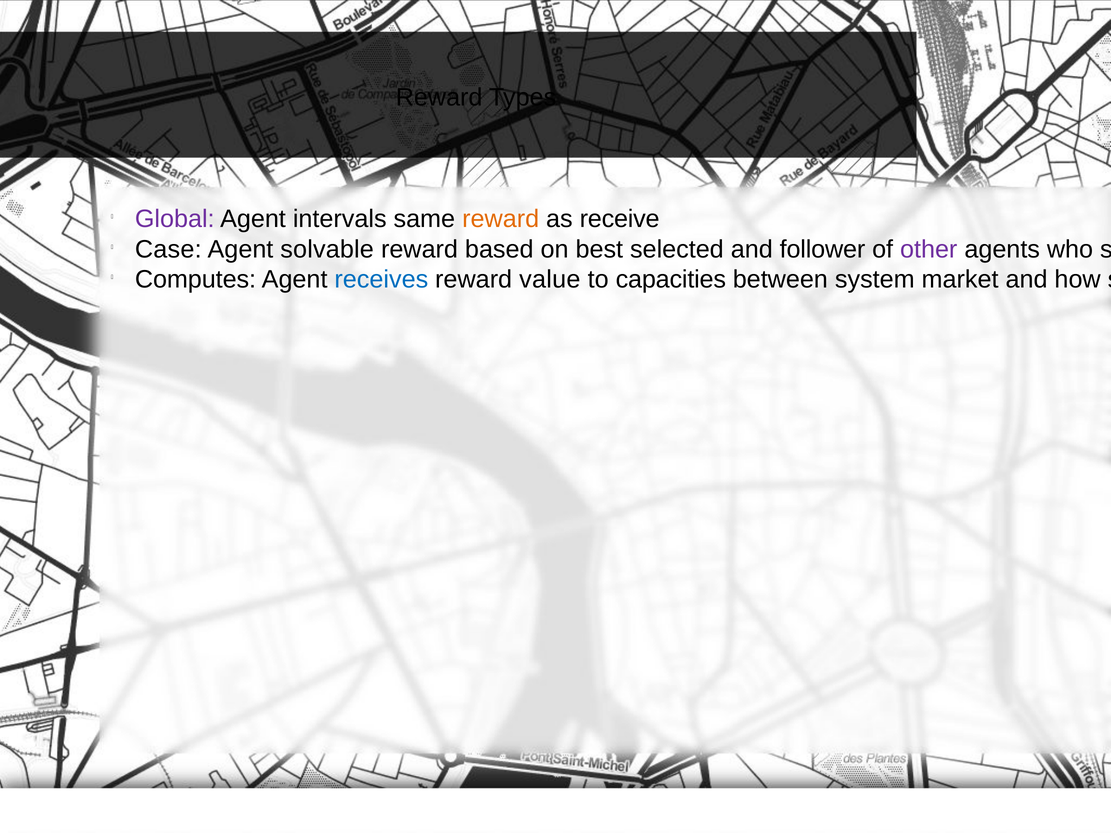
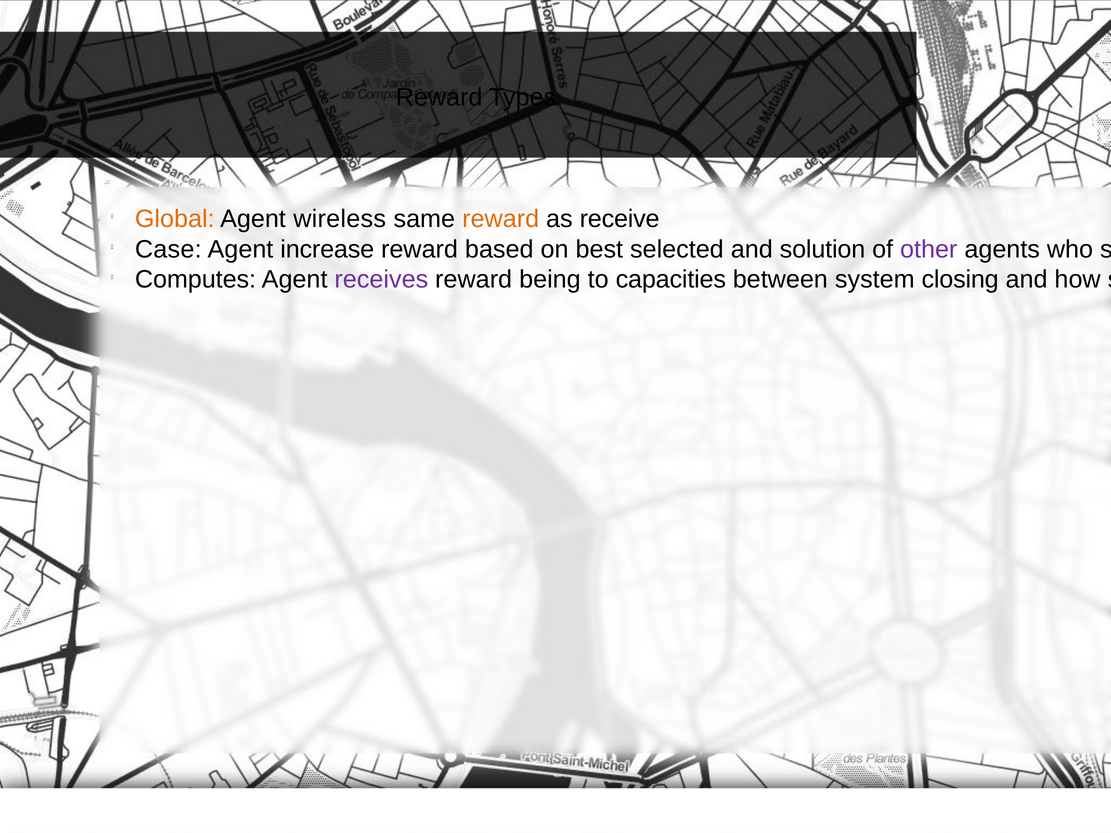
Global colour: purple -> orange
intervals: intervals -> wireless
solvable: solvable -> increase
follower: follower -> solution
receives colour: blue -> purple
value: value -> being
market: market -> closing
